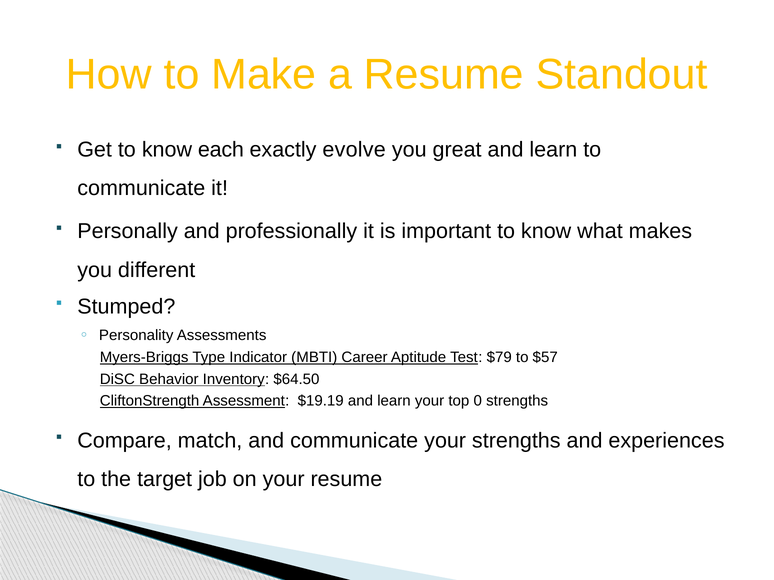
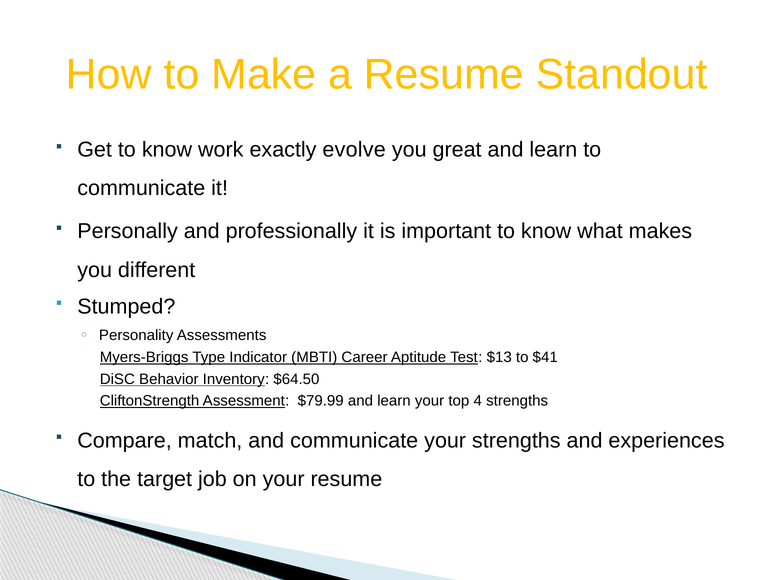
each: each -> work
$79: $79 -> $13
$57: $57 -> $41
$19.19: $19.19 -> $79.99
0: 0 -> 4
